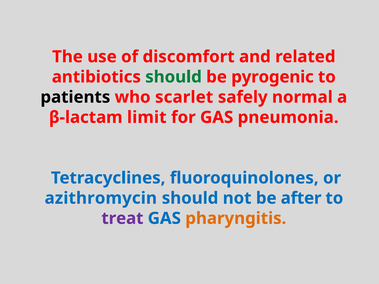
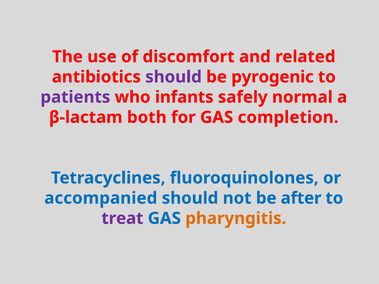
should at (174, 77) colour: green -> purple
patients colour: black -> purple
scarlet: scarlet -> infants
limit: limit -> both
pneumonia: pneumonia -> completion
azithromycin: azithromycin -> accompanied
